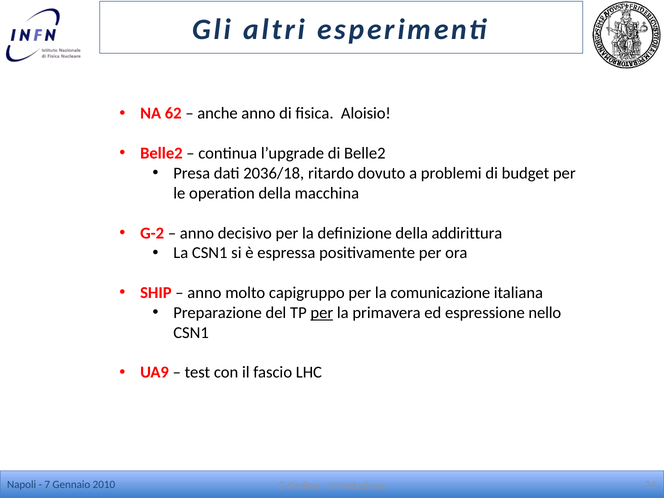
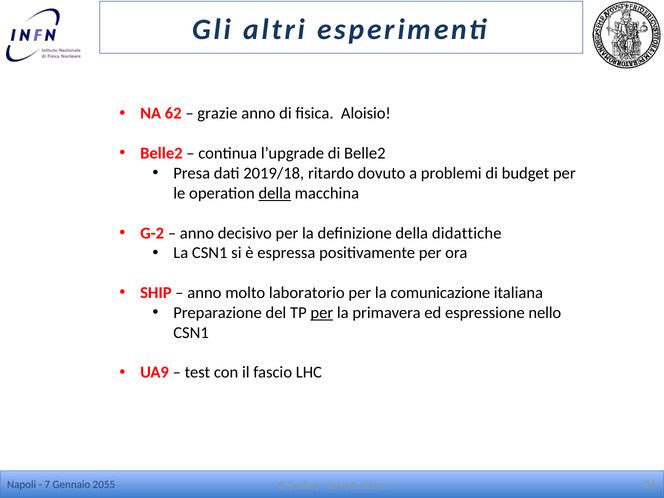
anche: anche -> grazie
2036/18: 2036/18 -> 2019/18
della at (275, 193) underline: none -> present
addirittura: addirittura -> didattiche
capigruppo: capigruppo -> laboratorio
2010: 2010 -> 2055
